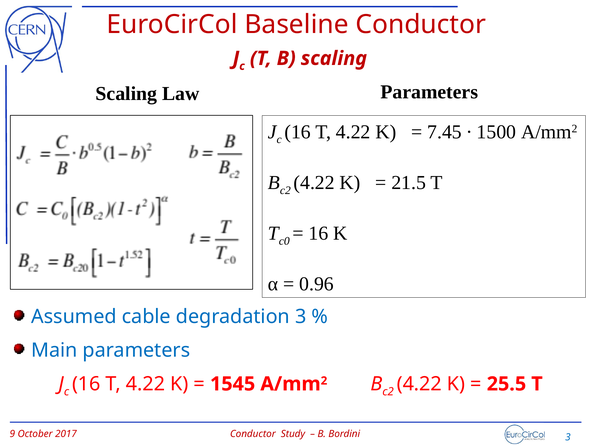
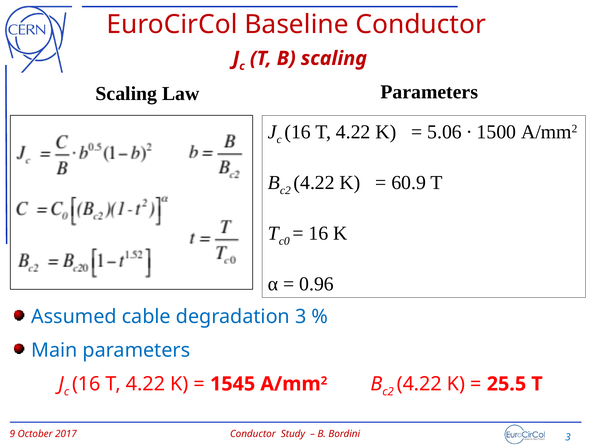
7.45: 7.45 -> 5.06
21.5: 21.5 -> 60.9
